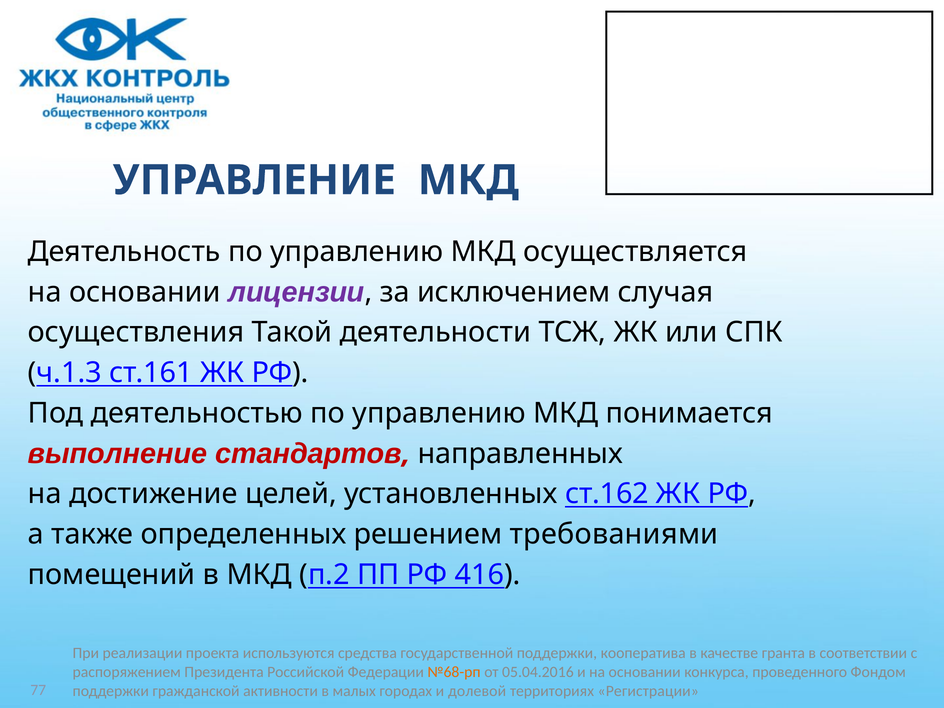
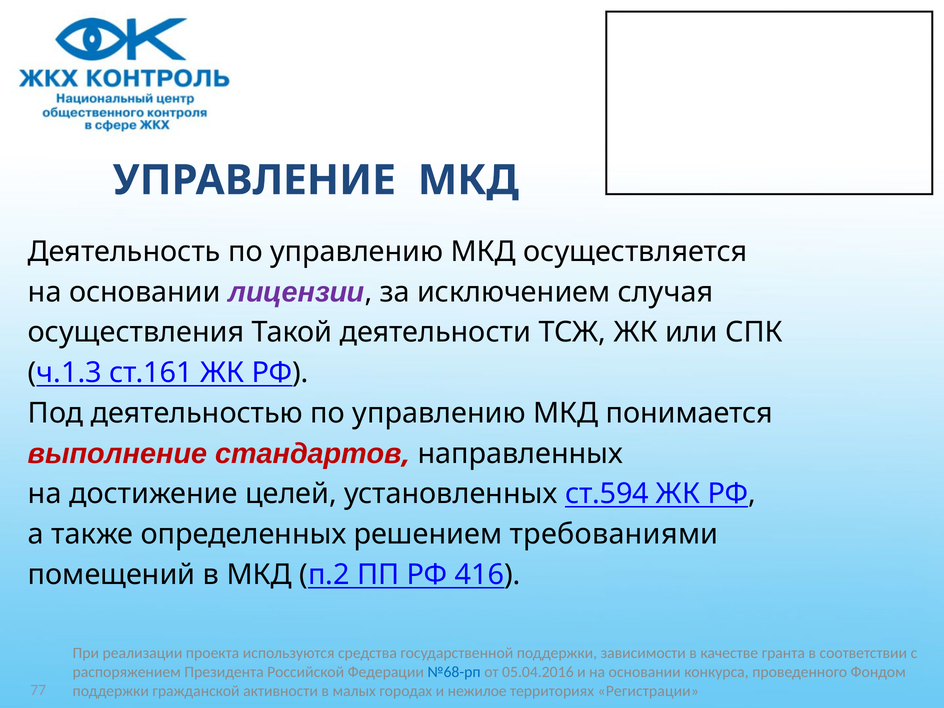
ст.162: ст.162 -> ст.594
кооператива: кооператива -> зависимости
№68-рп colour: orange -> blue
долевой: долевой -> нежилое
